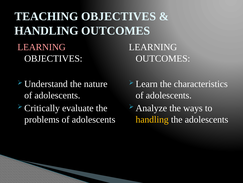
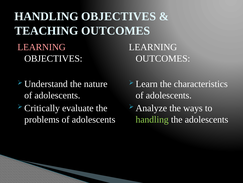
TEACHING at (46, 16): TEACHING -> HANDLING
HANDLING at (46, 31): HANDLING -> TEACHING
handling at (152, 119) colour: yellow -> light green
